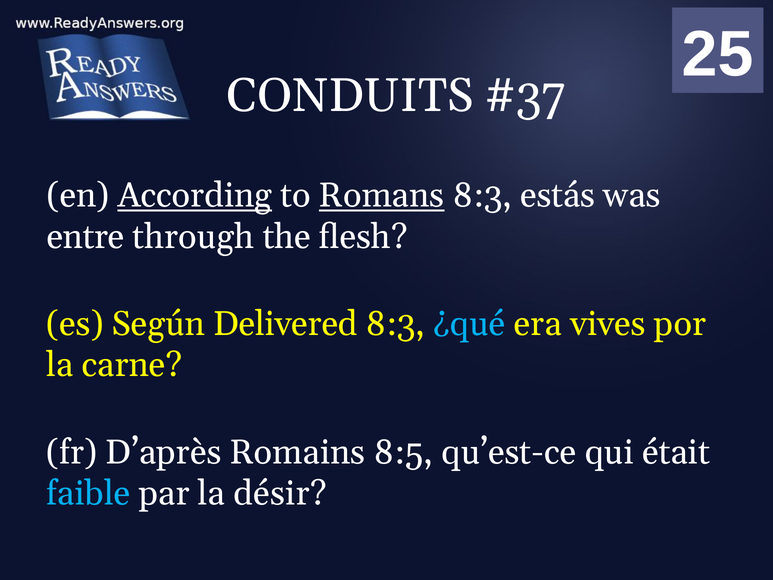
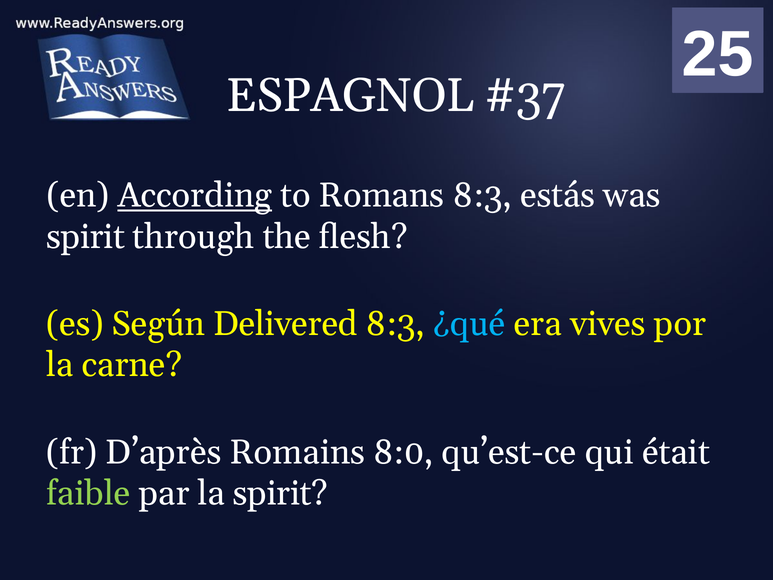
CONDUITS: CONDUITS -> ESPAGNOL
Romans underline: present -> none
entre at (86, 237): entre -> spirit
8:5: 8:5 -> 8:0
faible colour: light blue -> light green
la désir: désir -> spirit
